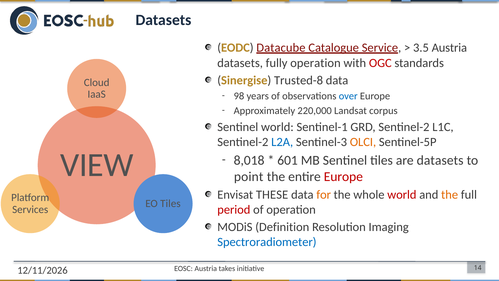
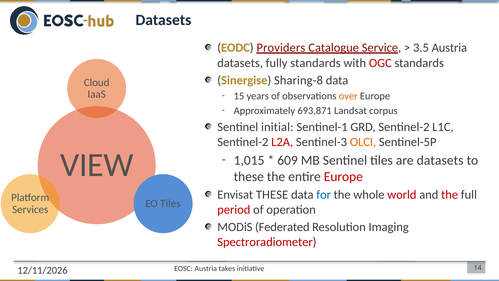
Datacube: Datacube -> Providers
fully operation: operation -> standards
Trusted-8: Trusted-8 -> Sharing-8
98: 98 -> 15
over colour: blue -> orange
220,000: 220,000 -> 693,871
Sentinel world: world -> initial
L2A colour: blue -> red
8,018: 8,018 -> 1,015
601: 601 -> 609
point at (249, 176): point -> these
for colour: orange -> blue
the at (450, 194) colour: orange -> red
Definition: Definition -> Federated
Spectroradiometer colour: blue -> red
